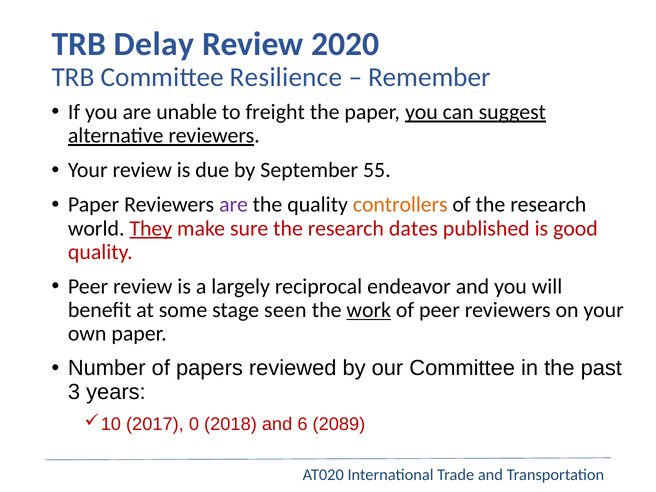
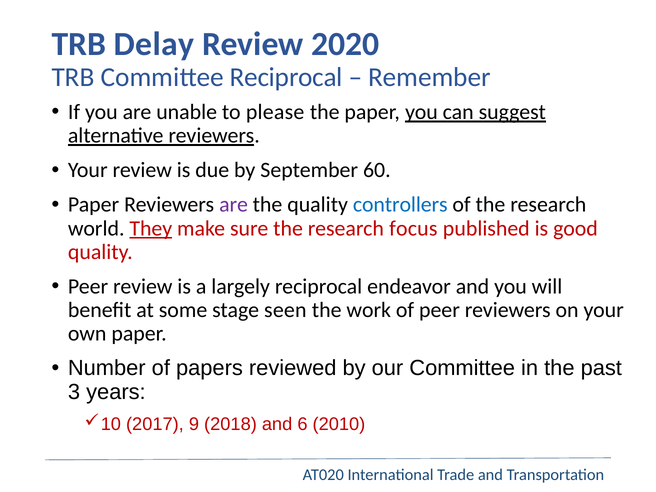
Committee Resilience: Resilience -> Reciprocal
freight: freight -> please
55: 55 -> 60
controllers colour: orange -> blue
dates: dates -> focus
work underline: present -> none
0: 0 -> 9
2089: 2089 -> 2010
